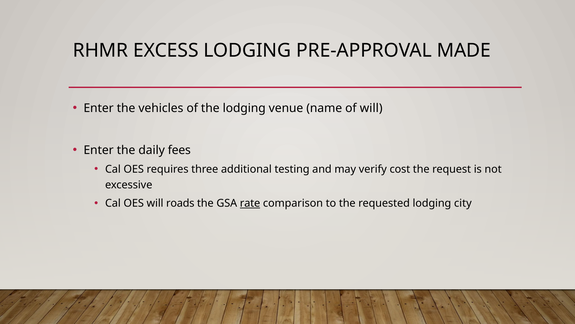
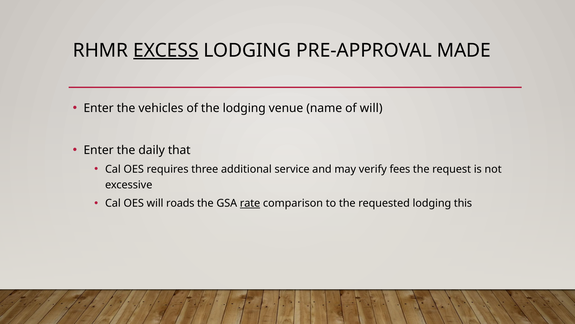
EXCESS underline: none -> present
fees: fees -> that
testing: testing -> service
cost: cost -> fees
city: city -> this
